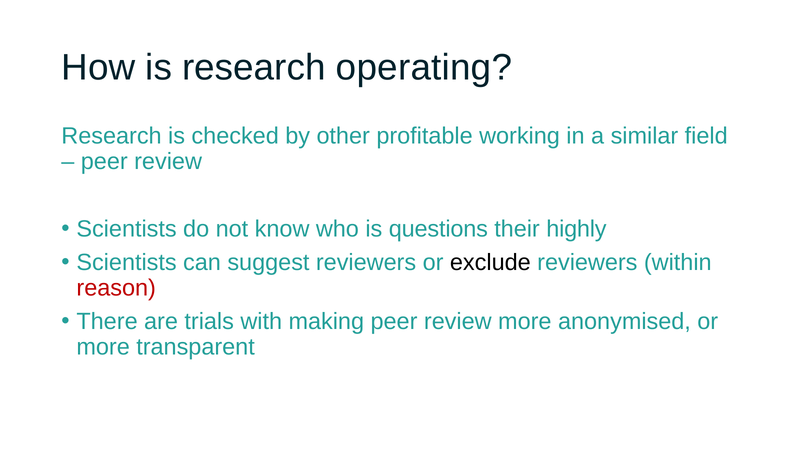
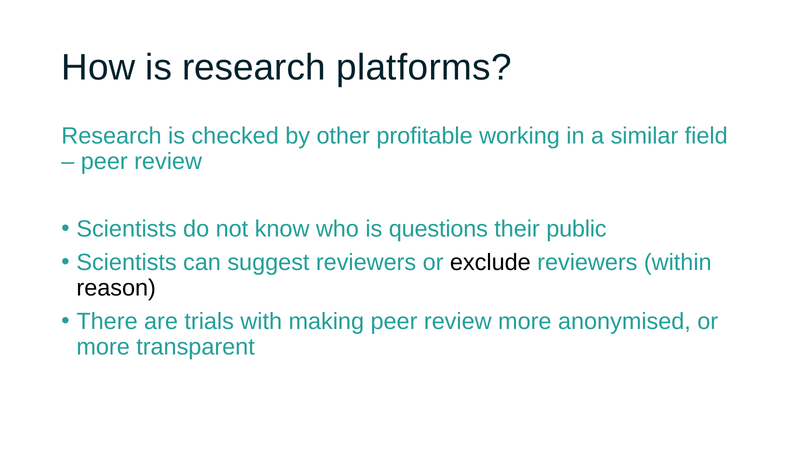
operating: operating -> platforms
highly: highly -> public
reason colour: red -> black
